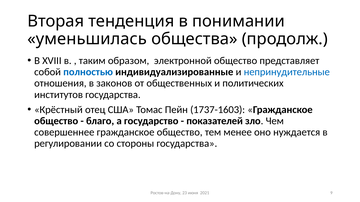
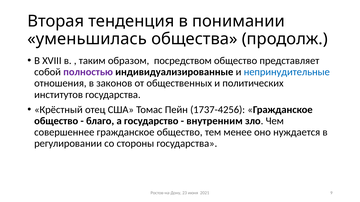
электронной: электронной -> посредством
полностью colour: blue -> purple
1737-1603: 1737-1603 -> 1737-4256
показателей: показателей -> внутренним
